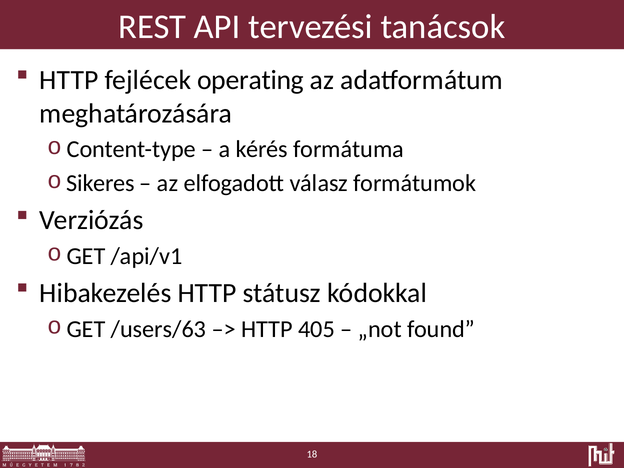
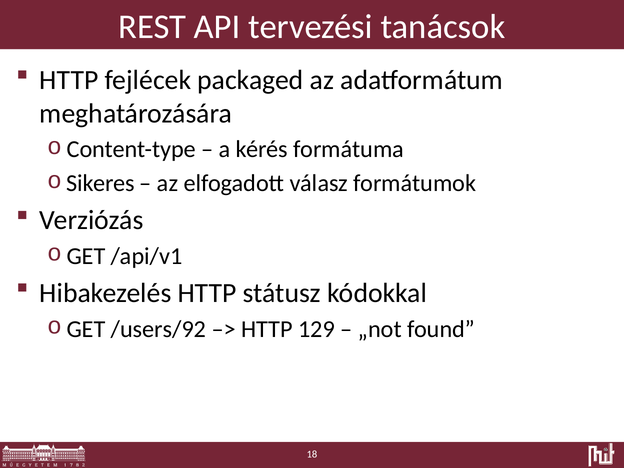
operating: operating -> packaged
/users/63: /users/63 -> /users/92
405: 405 -> 129
